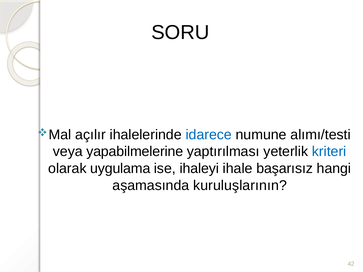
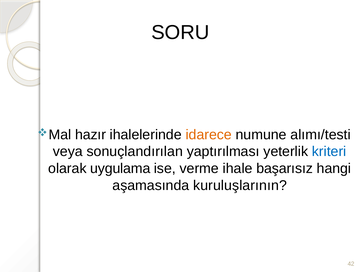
açılır: açılır -> hazır
idarece colour: blue -> orange
yapabilmelerine: yapabilmelerine -> sonuçlandırılan
ihaleyi: ihaleyi -> verme
